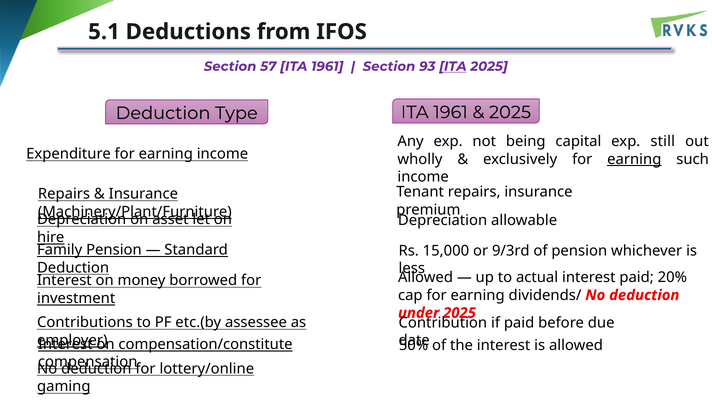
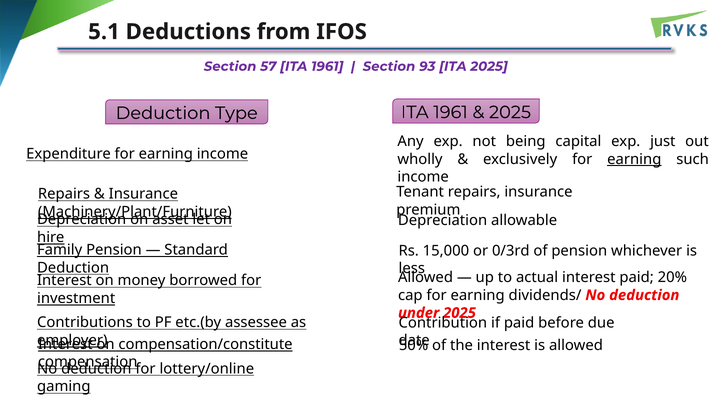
ITA at (453, 67) underline: present -> none
still: still -> just
9/3rd: 9/3rd -> 0/3rd
